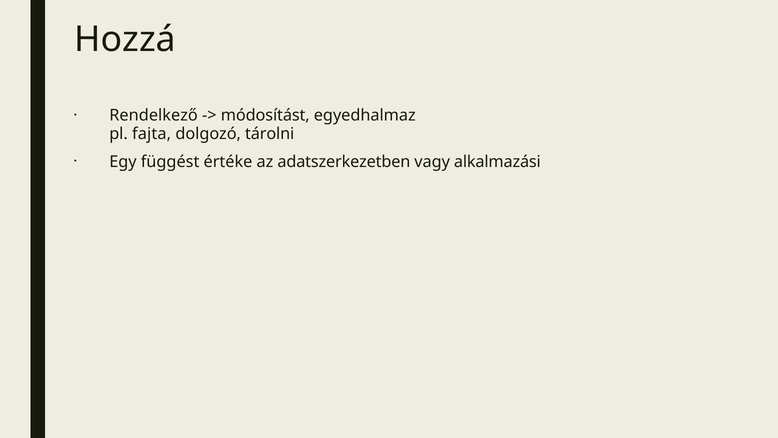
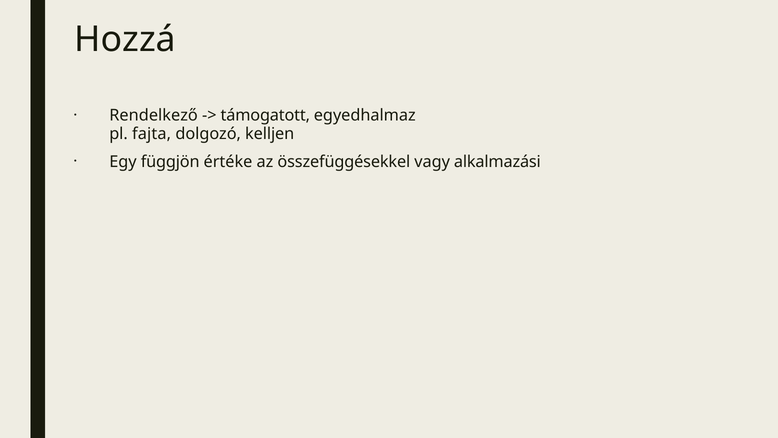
módosítást: módosítást -> támogatott
tárolni: tárolni -> kelljen
függést: függést -> függjön
adatszerkezetben: adatszerkezetben -> összefüggésekkel
